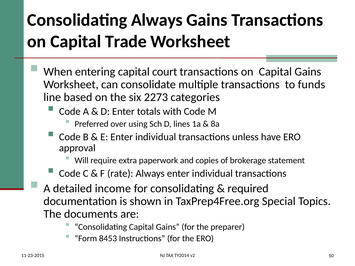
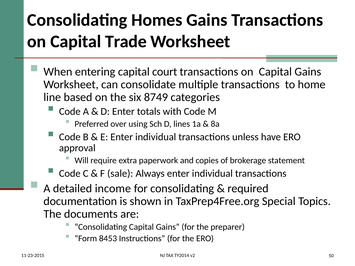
Consolidating Always: Always -> Homes
funds: funds -> home
2273: 2273 -> 8749
rate: rate -> sale
